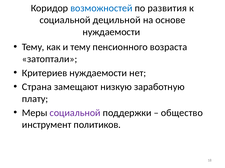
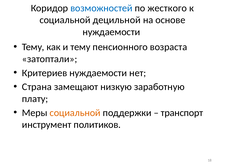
развития: развития -> жесткого
социальной at (75, 113) colour: purple -> orange
общество: общество -> транспорт
